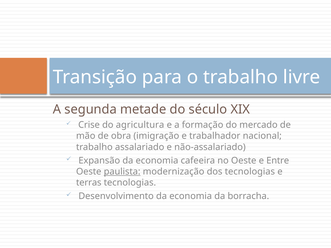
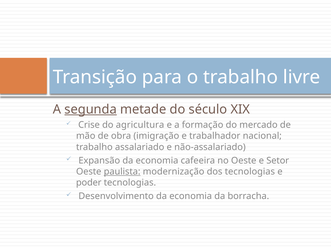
segunda underline: none -> present
Entre: Entre -> Setor
terras: terras -> poder
